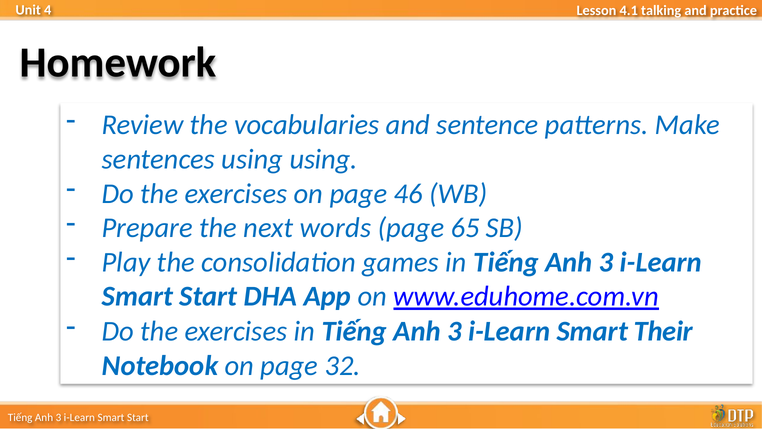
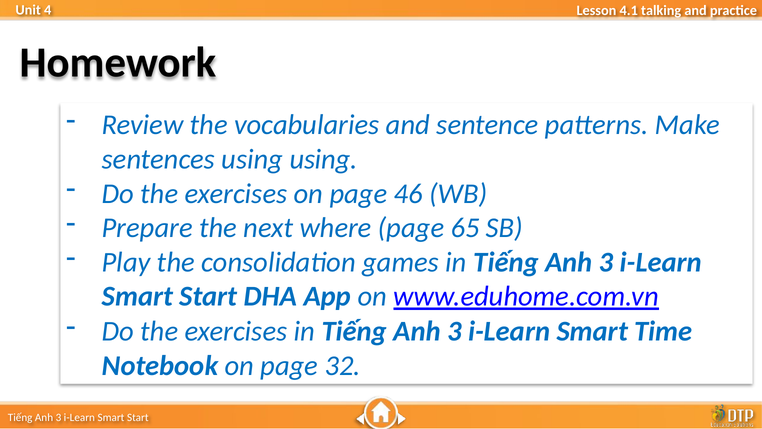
words: words -> where
Their: Their -> Time
